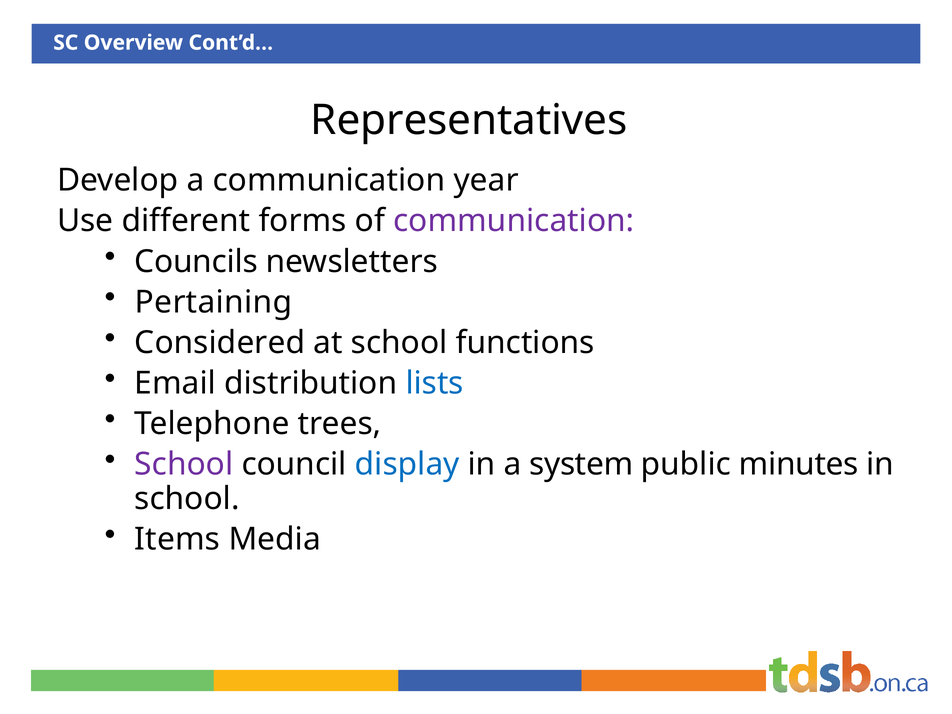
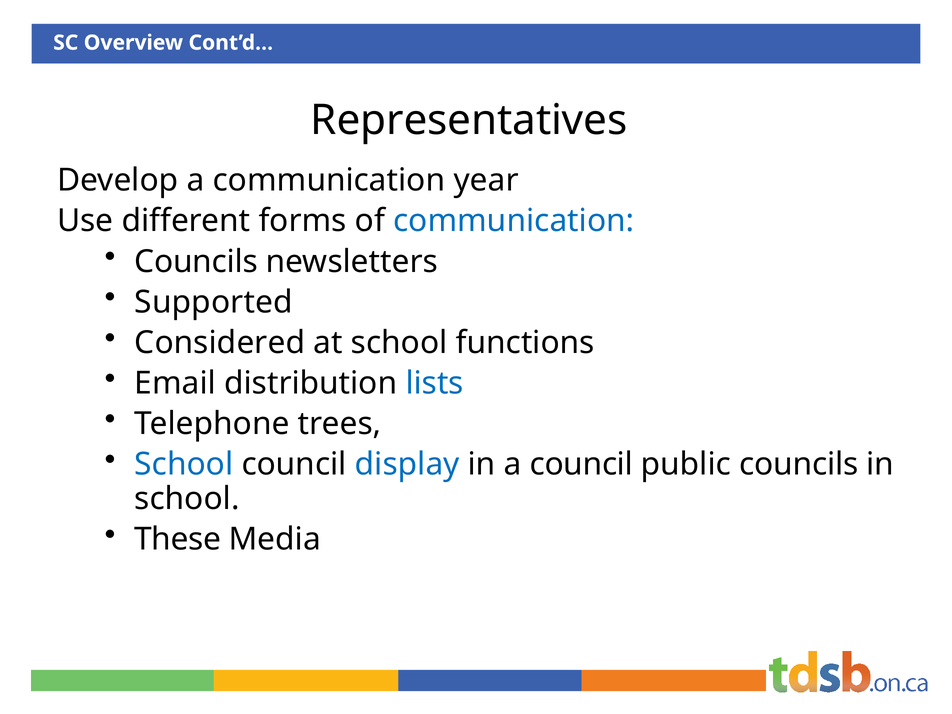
communication at (514, 221) colour: purple -> blue
Pertaining: Pertaining -> Supported
School at (184, 465) colour: purple -> blue
a system: system -> council
public minutes: minutes -> councils
Items: Items -> These
